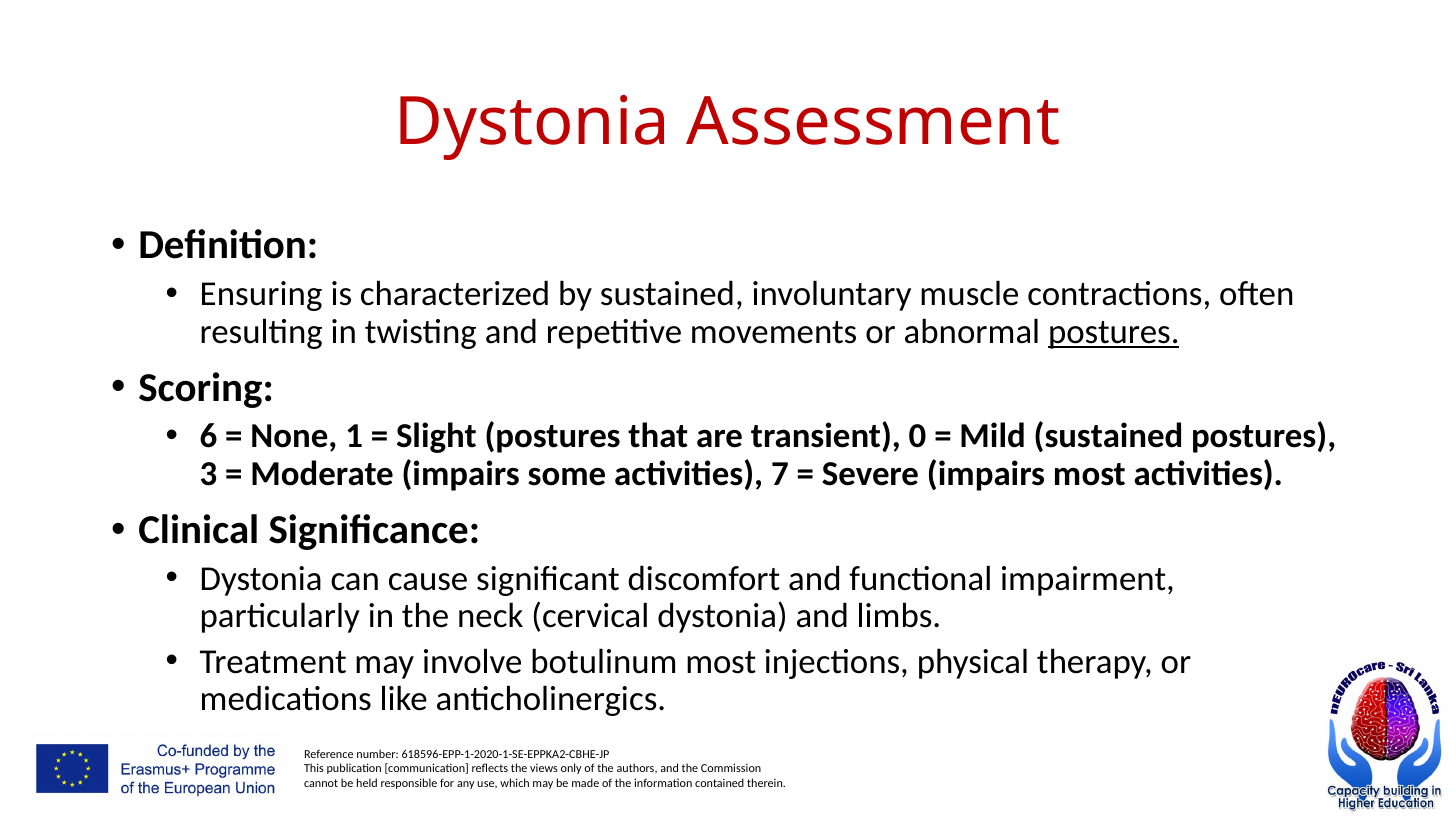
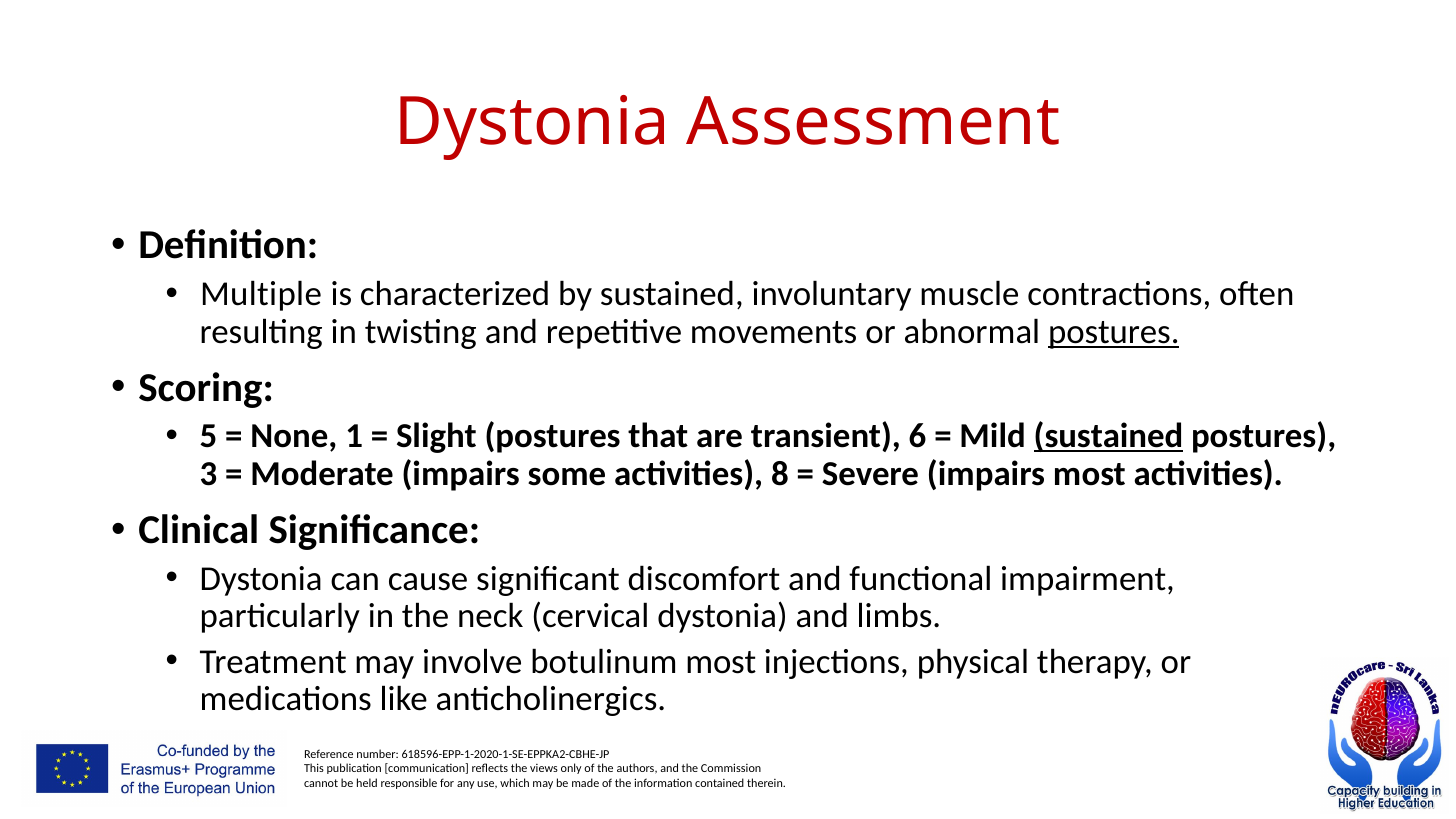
Ensuring: Ensuring -> Multiple
6: 6 -> 5
0: 0 -> 6
sustained at (1109, 436) underline: none -> present
7: 7 -> 8
